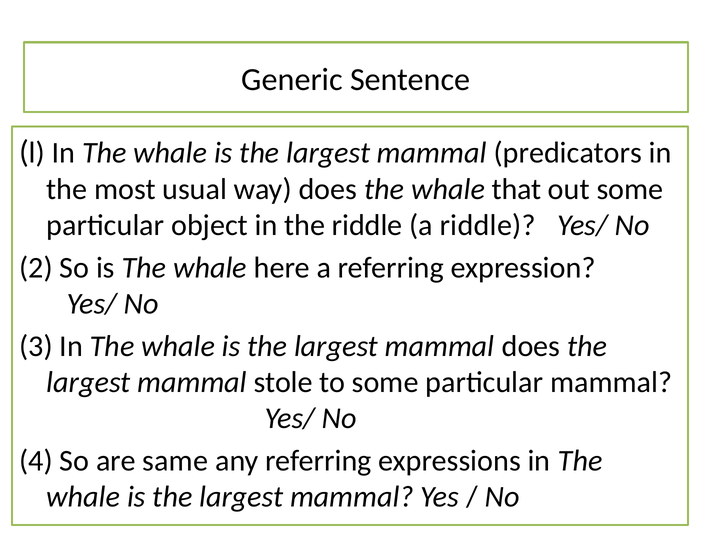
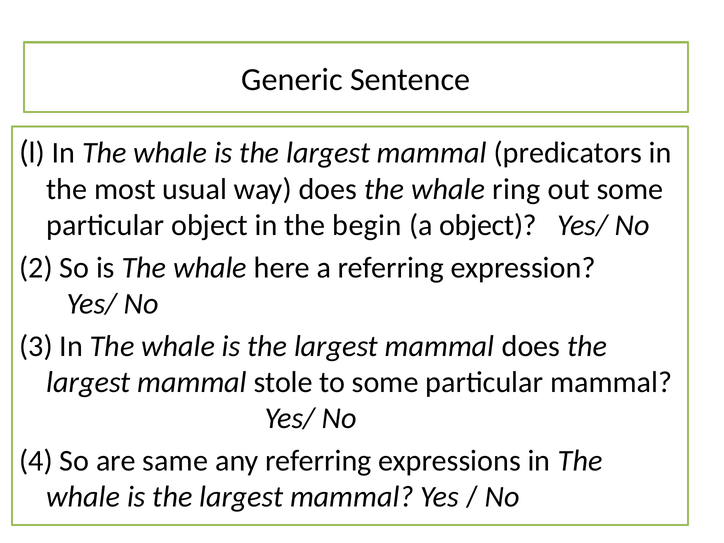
that: that -> ring
the riddle: riddle -> begin
a riddle: riddle -> object
